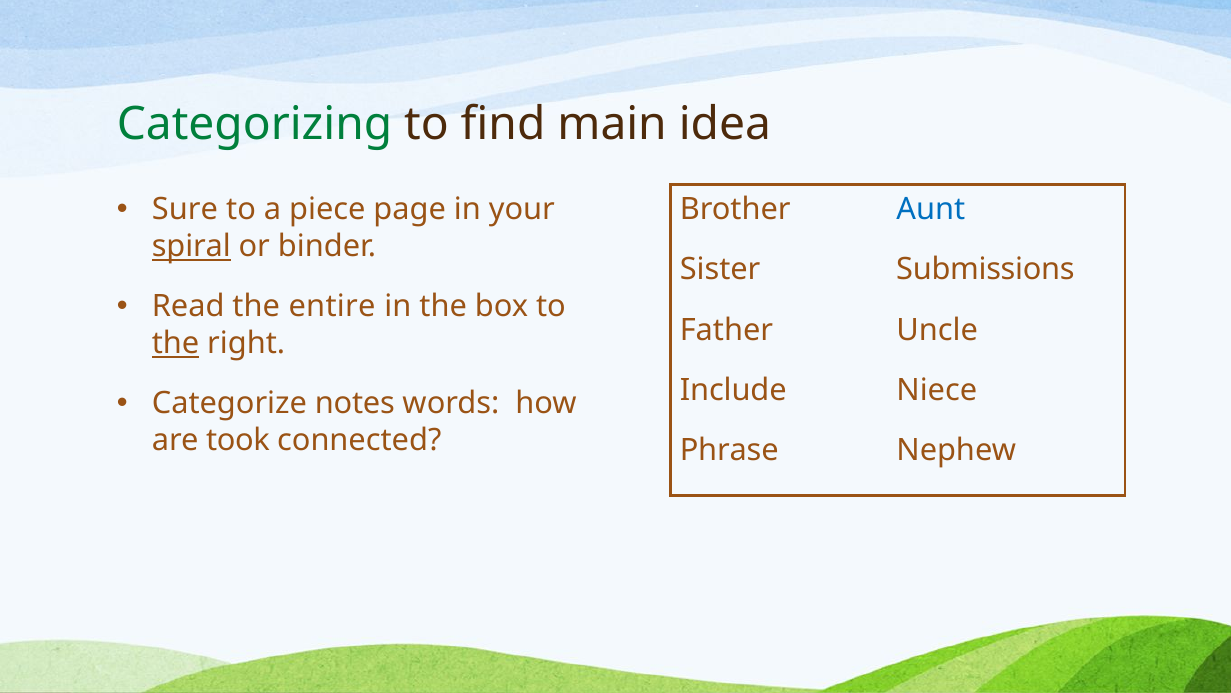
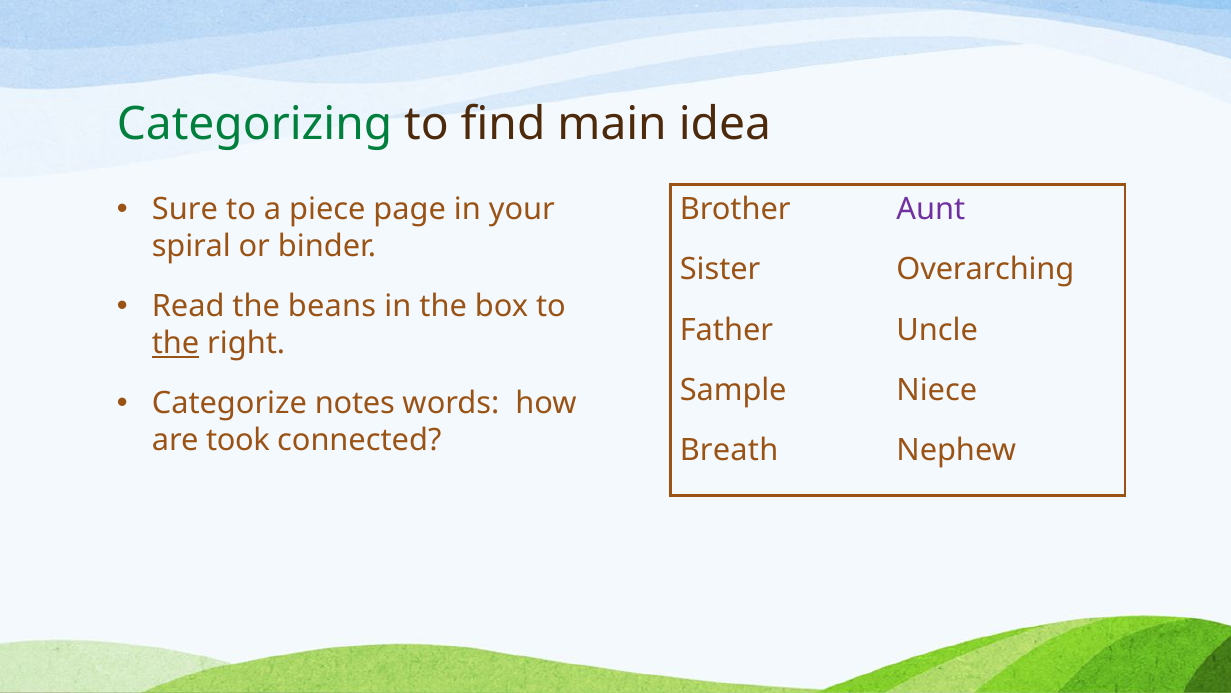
Aunt colour: blue -> purple
spiral underline: present -> none
Submissions: Submissions -> Overarching
entire: entire -> beans
Include: Include -> Sample
Phrase: Phrase -> Breath
